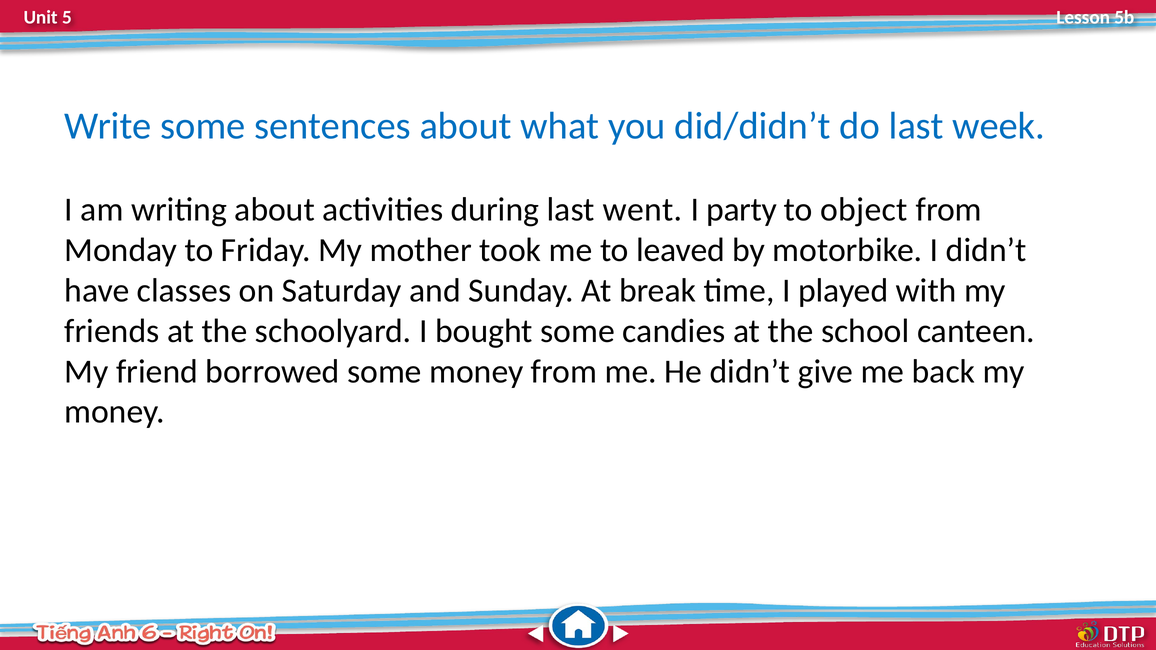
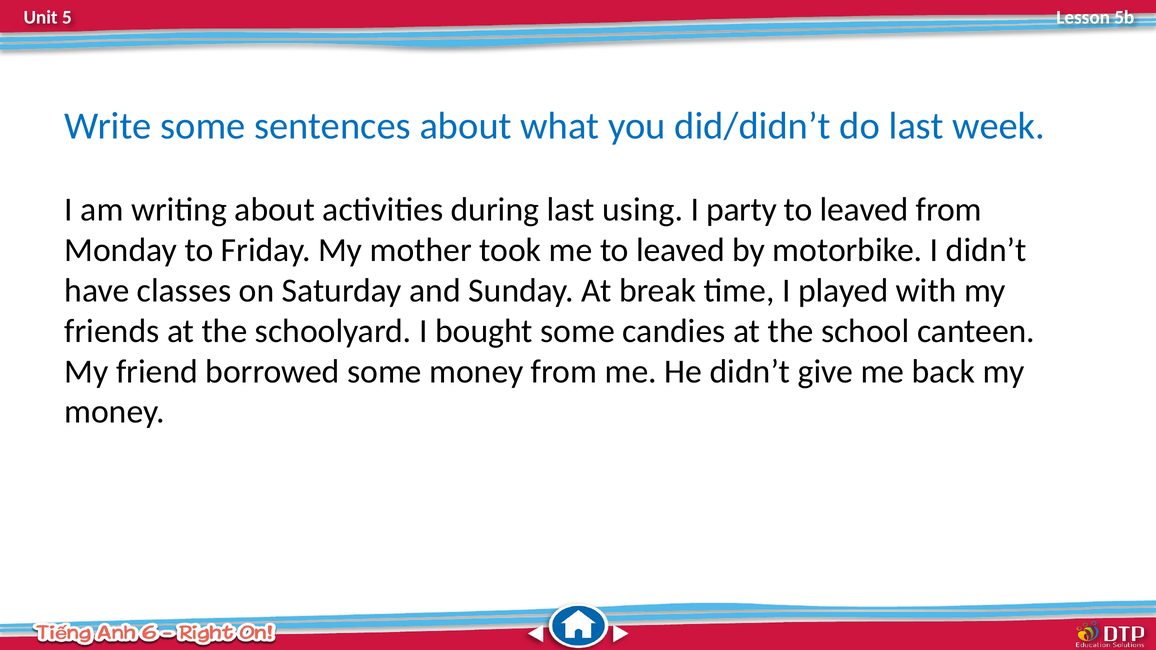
went: went -> using
object at (864, 210): object -> leaved
